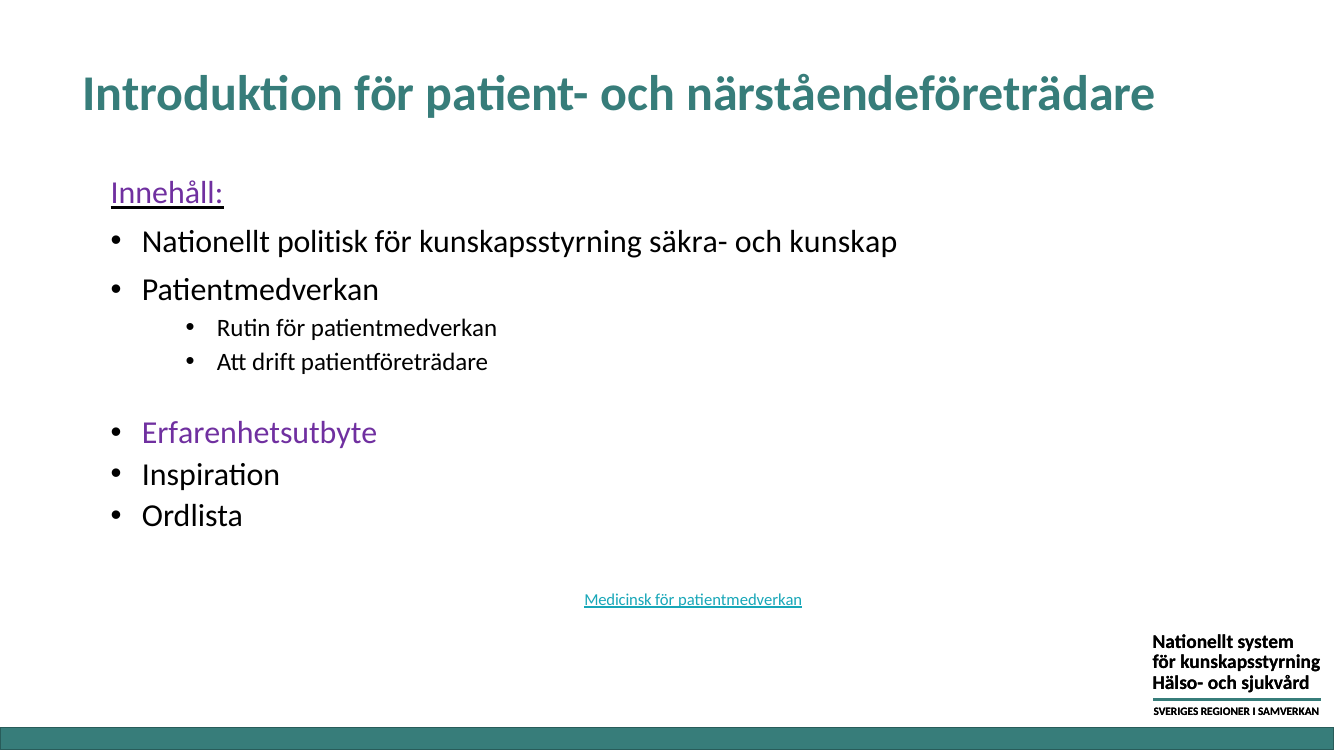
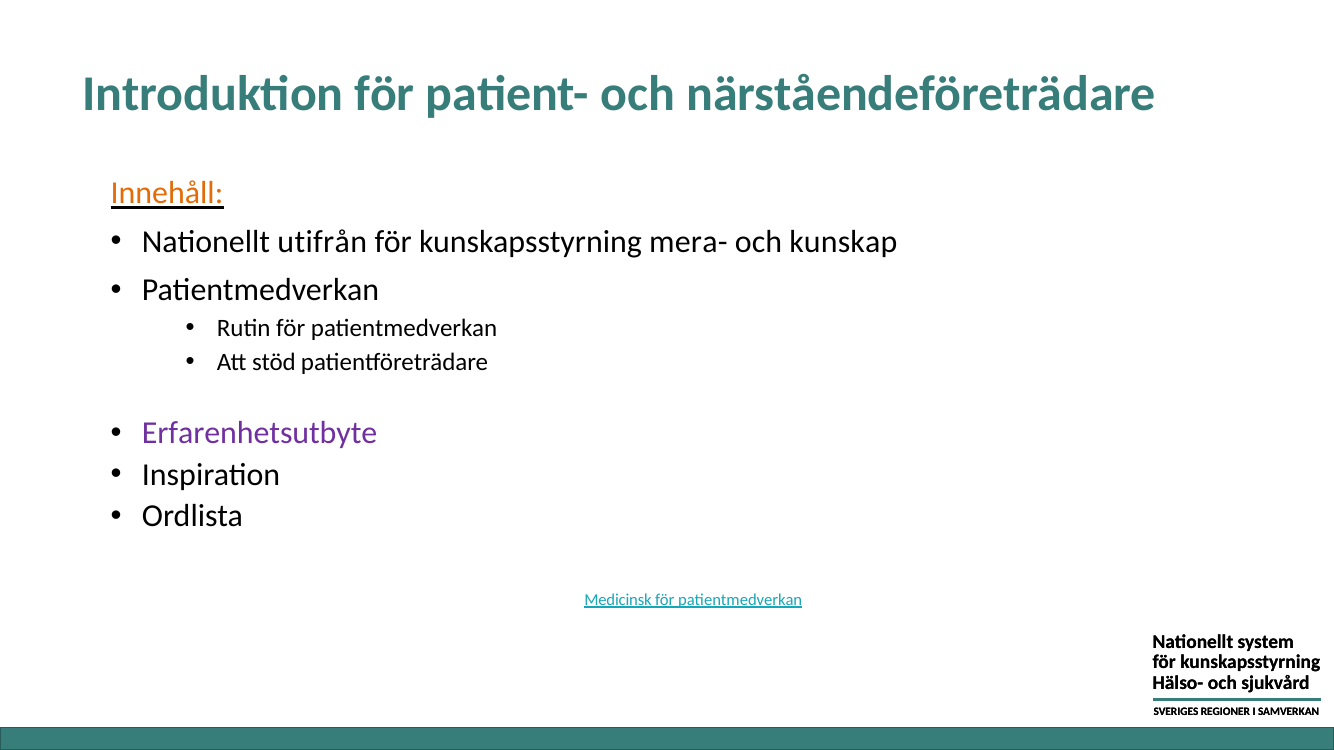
Innehåll colour: purple -> orange
politisk: politisk -> utifrån
säkra-: säkra- -> mera-
drift: drift -> stöd
